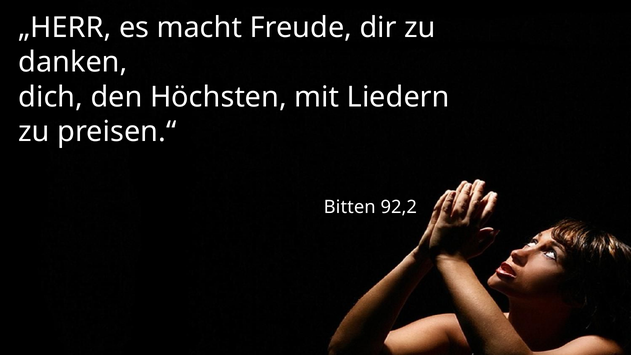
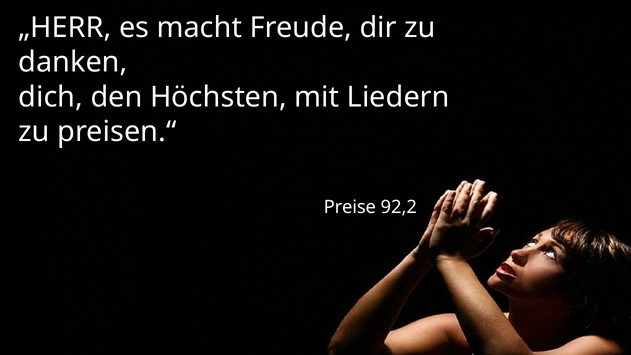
Bitten: Bitten -> Preise
